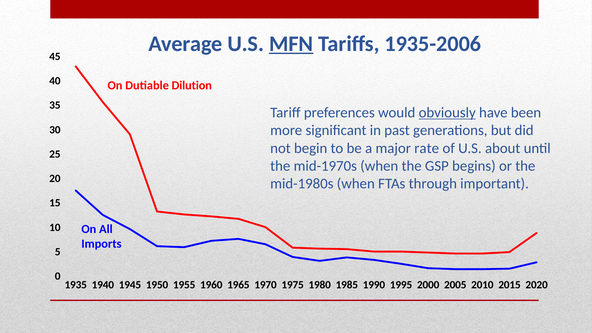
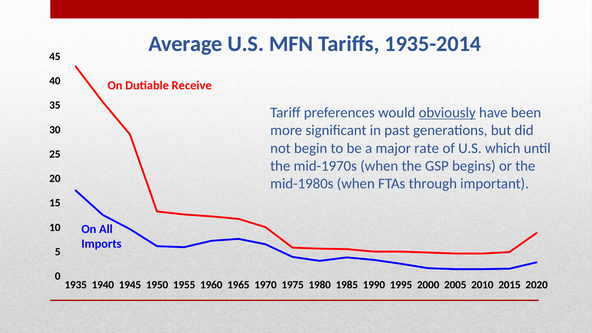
MFN underline: present -> none
1935-2006: 1935-2006 -> 1935-2014
Dilution: Dilution -> Receive
about: about -> which
